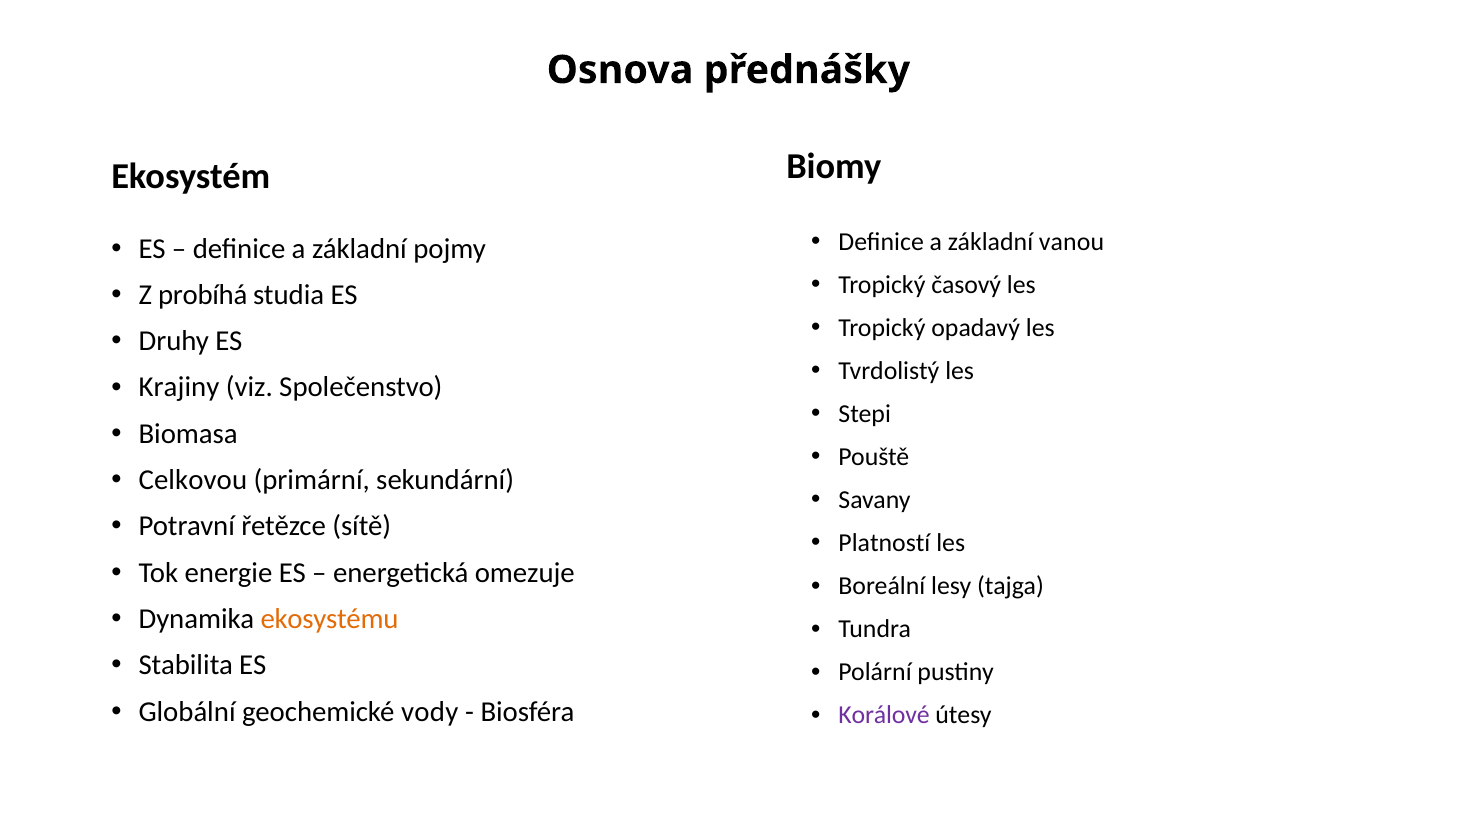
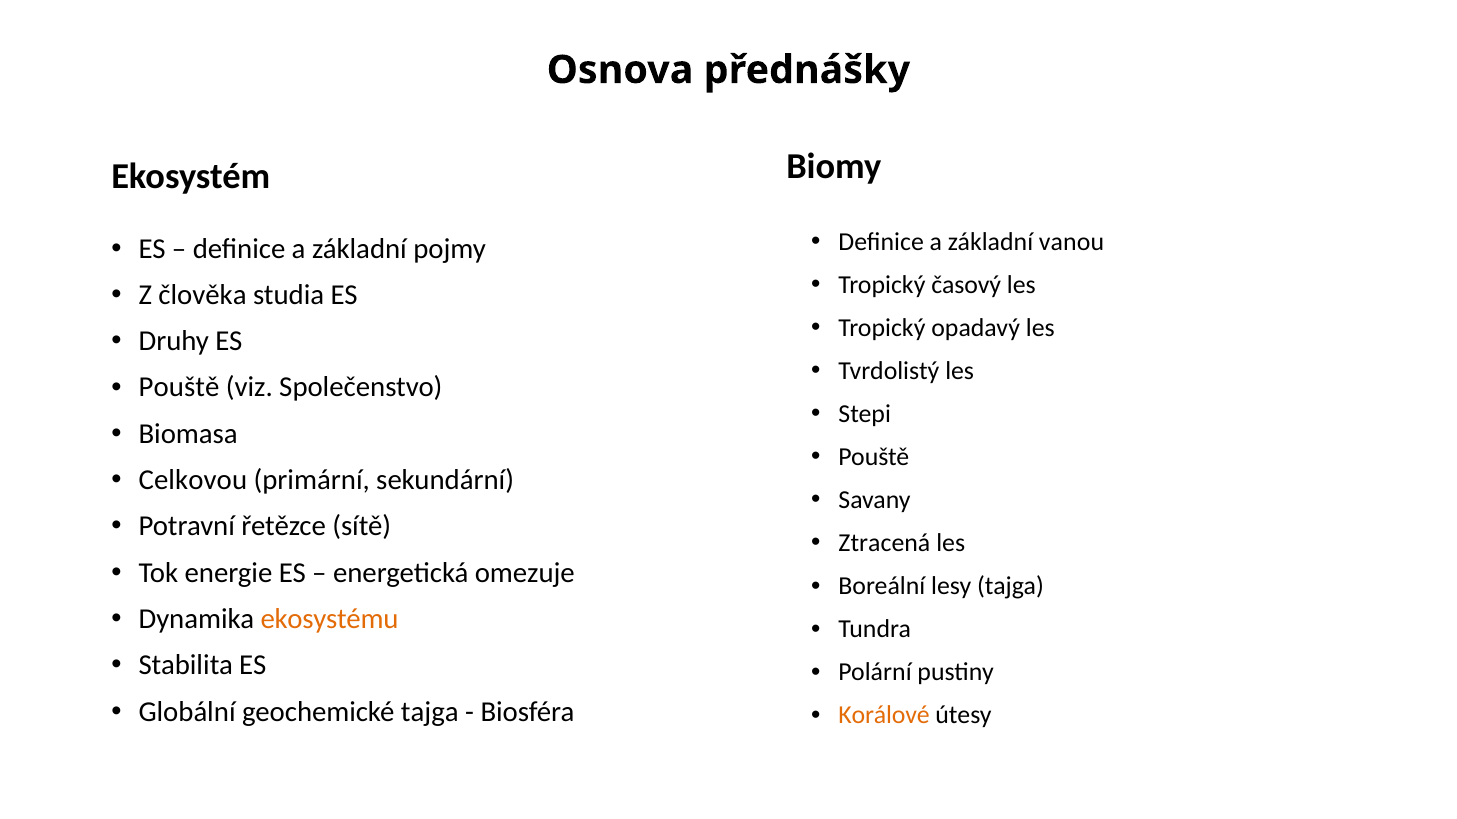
probíhá: probíhá -> člověka
Krajiny at (179, 388): Krajiny -> Pouště
Platností: Platností -> Ztracená
geochemické vody: vody -> tajga
Korálové colour: purple -> orange
